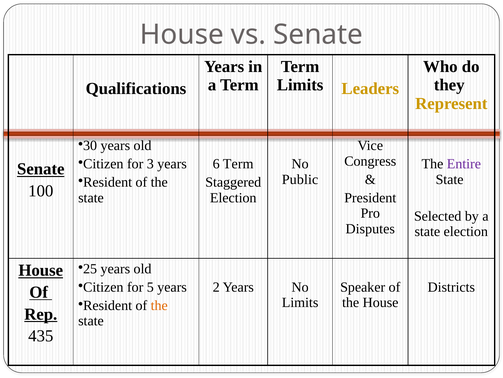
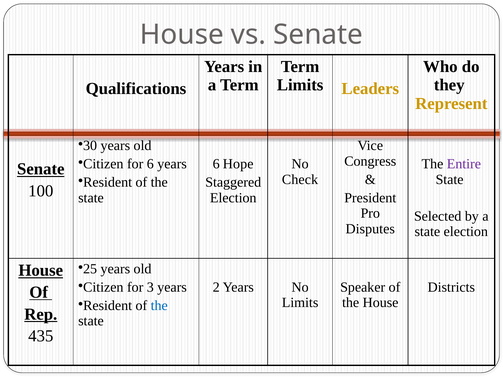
for 3: 3 -> 6
6 Term: Term -> Hope
Public: Public -> Check
5: 5 -> 3
the at (159, 305) colour: orange -> blue
